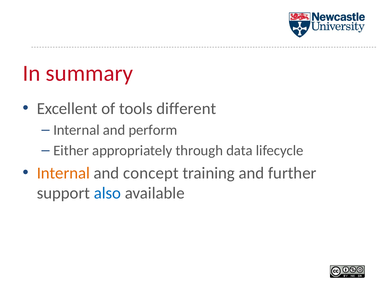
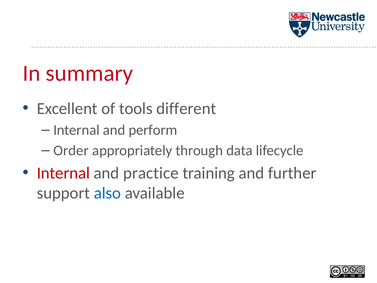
Either: Either -> Order
Internal at (63, 173) colour: orange -> red
concept: concept -> practice
